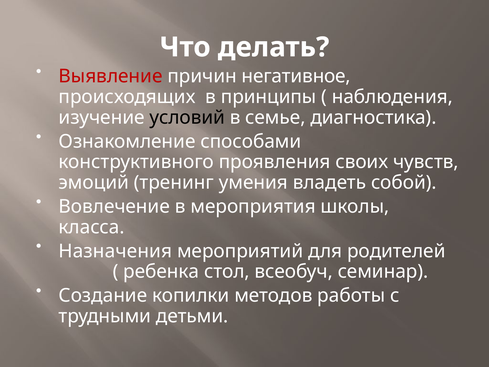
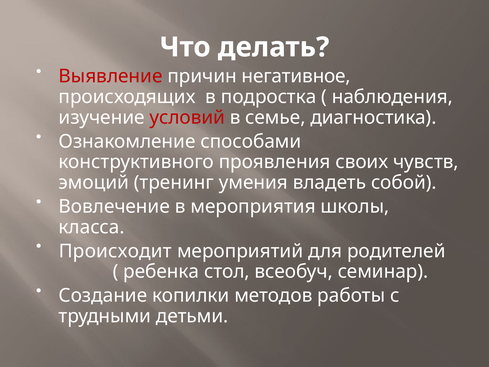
принципы: принципы -> подростка
условий colour: black -> red
Назначения: Назначения -> Происходит
